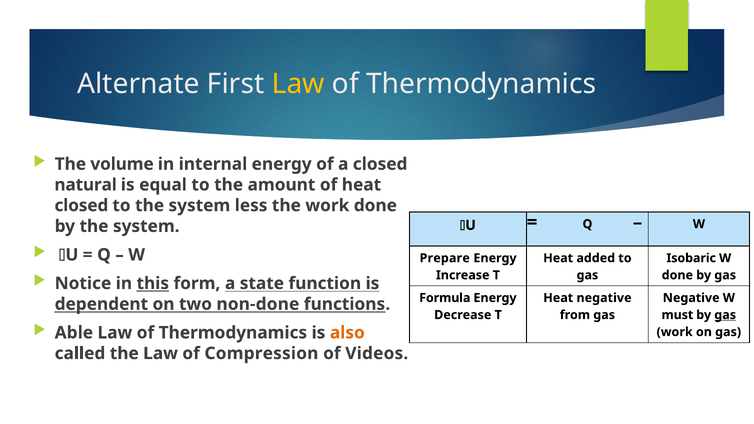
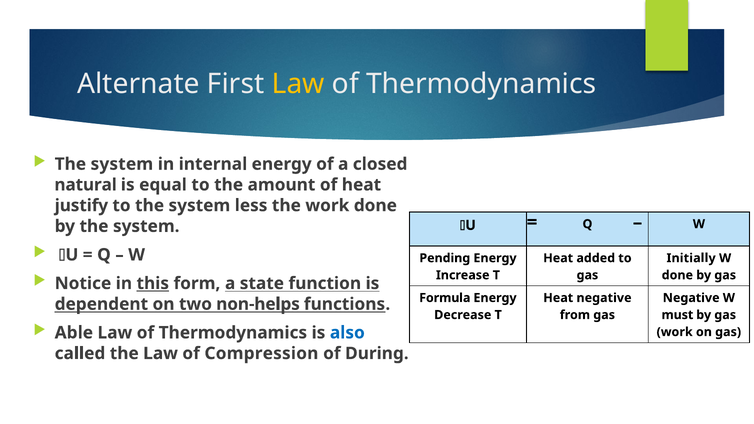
volume at (122, 164): volume -> system
closed at (81, 206): closed -> justify
Prepare: Prepare -> Pending
Isobaric: Isobaric -> Initially
non-done: non-done -> non-helps
gas at (725, 315) underline: present -> none
also colour: orange -> blue
Videos: Videos -> During
